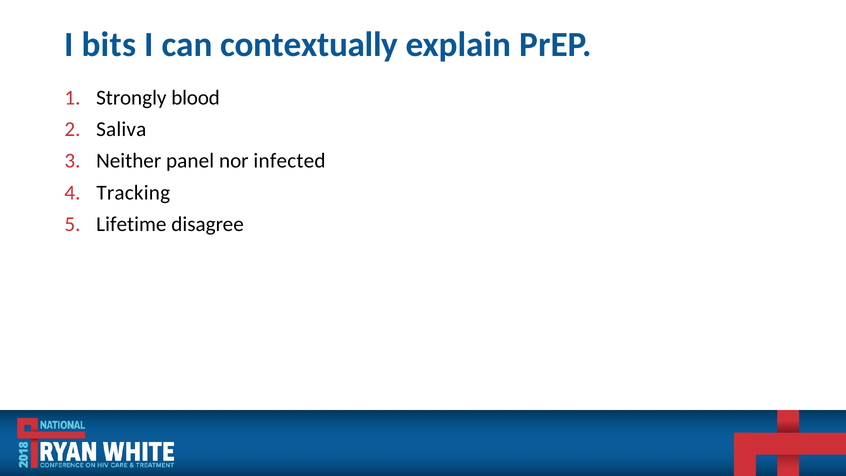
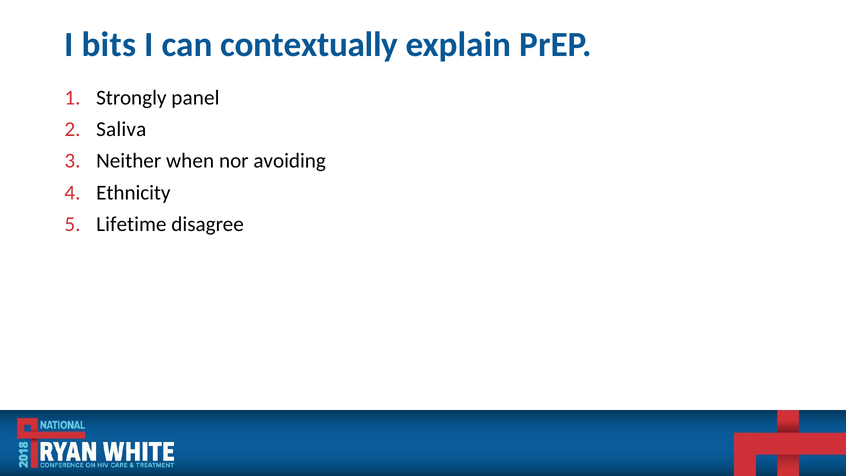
blood: blood -> panel
panel: panel -> when
infected: infected -> avoiding
Tracking: Tracking -> Ethnicity
